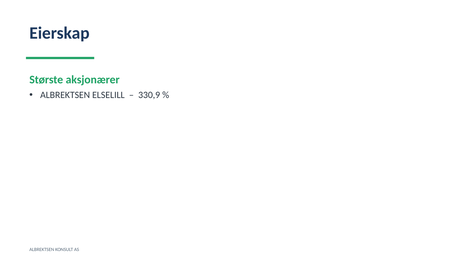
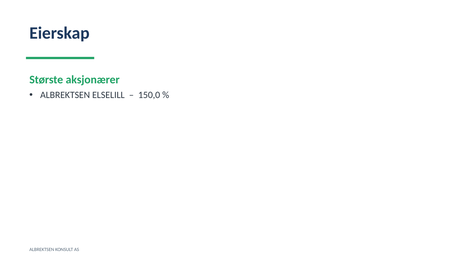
330,9: 330,9 -> 150,0
